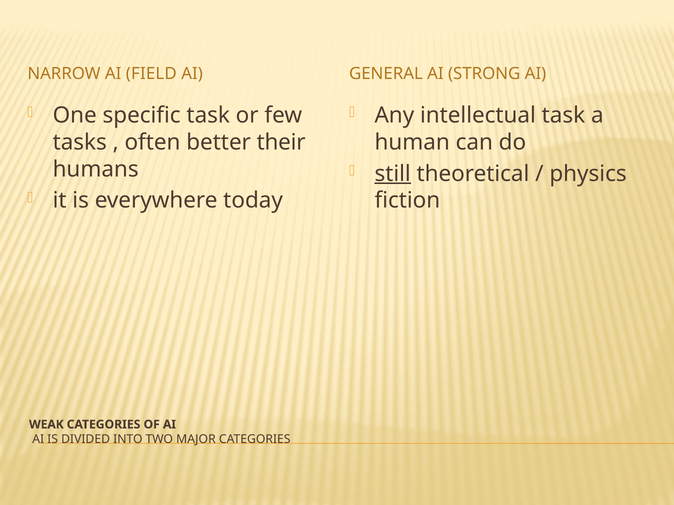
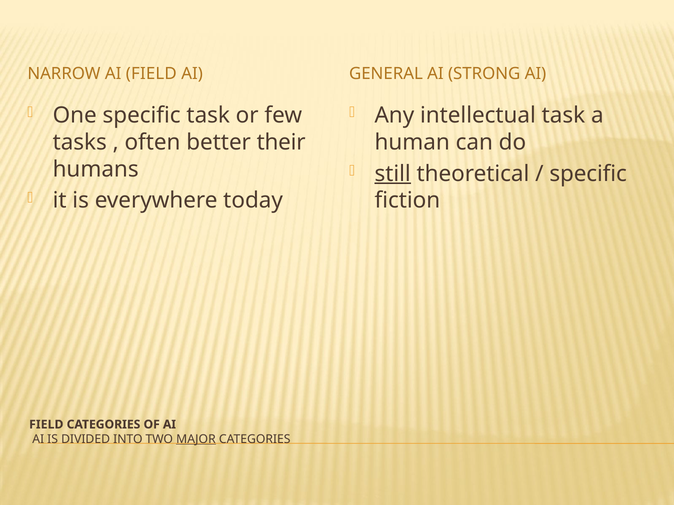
physics at (588, 174): physics -> specific
WEAK at (46, 425): WEAK -> FIELD
MAJOR underline: none -> present
